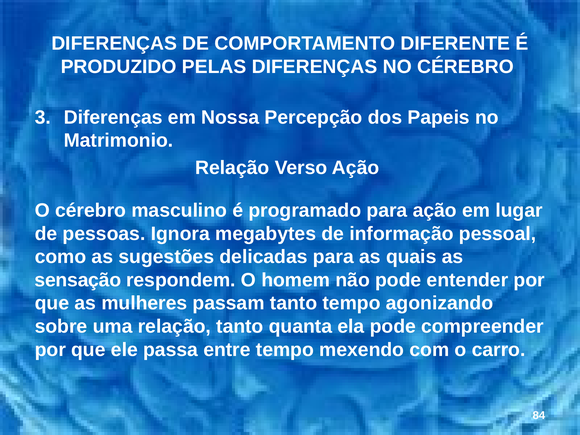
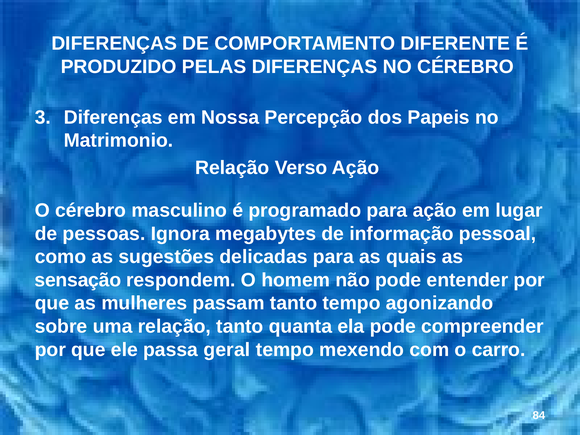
entre: entre -> geral
